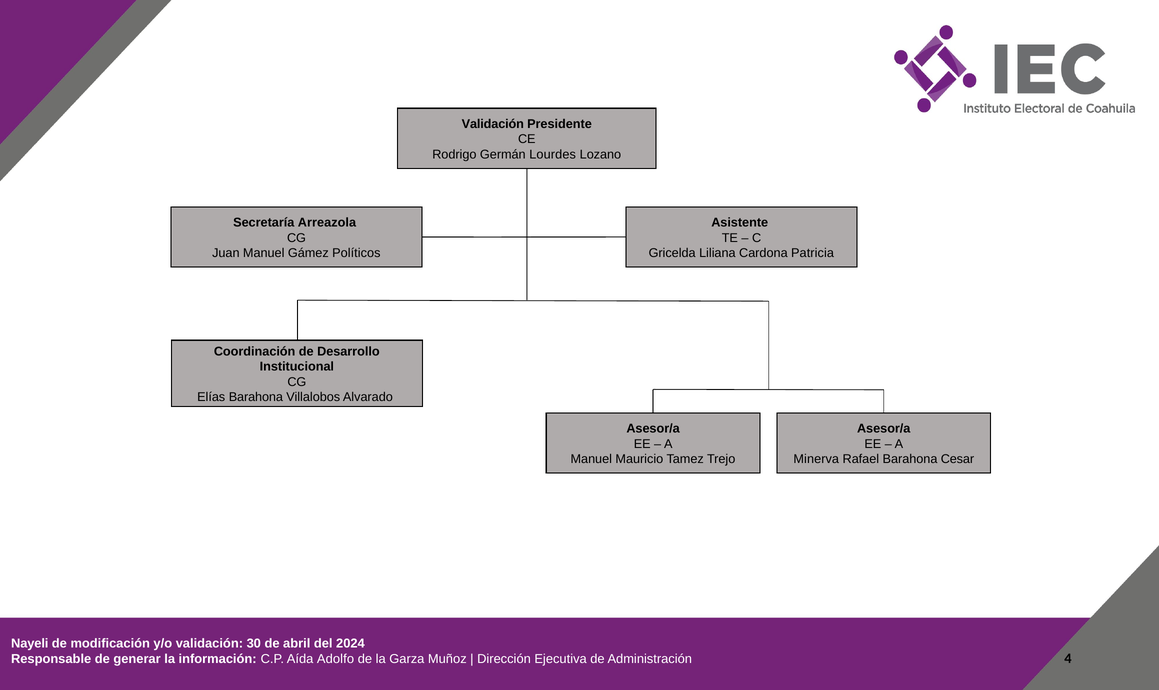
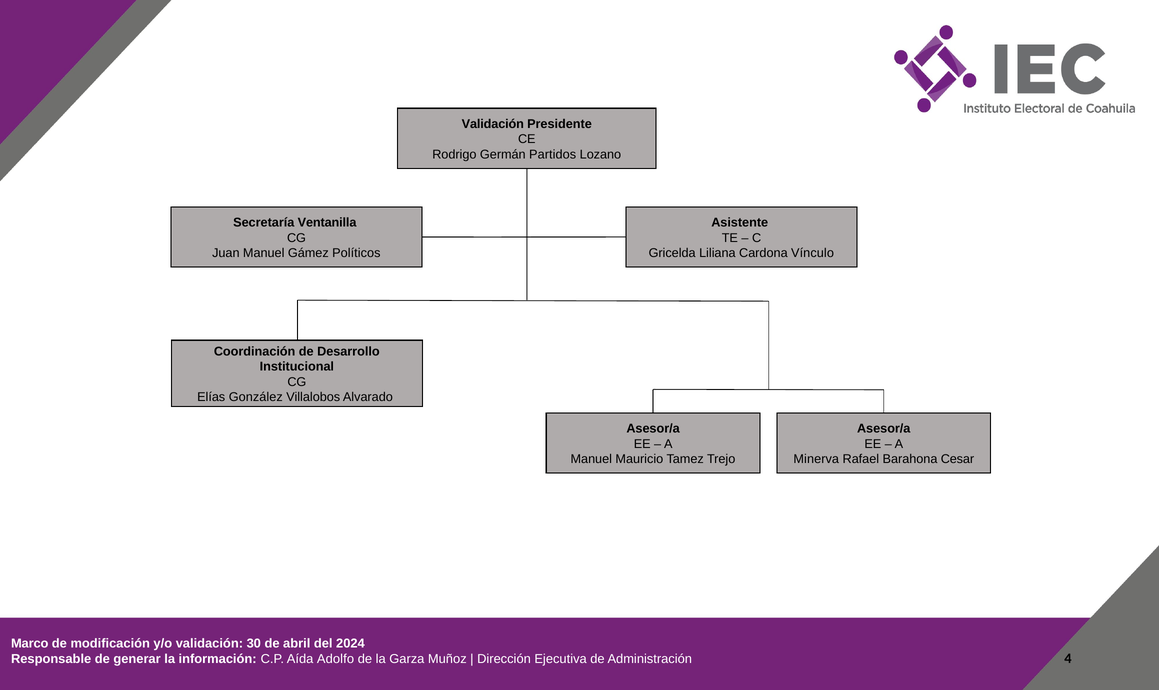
Lourdes: Lourdes -> Partidos
Arreazola: Arreazola -> Ventanilla
Patricia: Patricia -> Vínculo
Elías Barahona: Barahona -> González
Nayeli: Nayeli -> Marco
